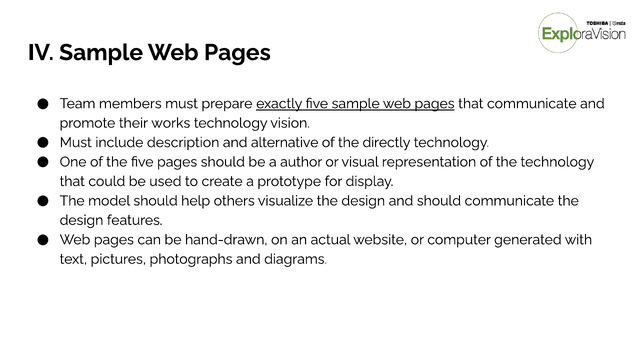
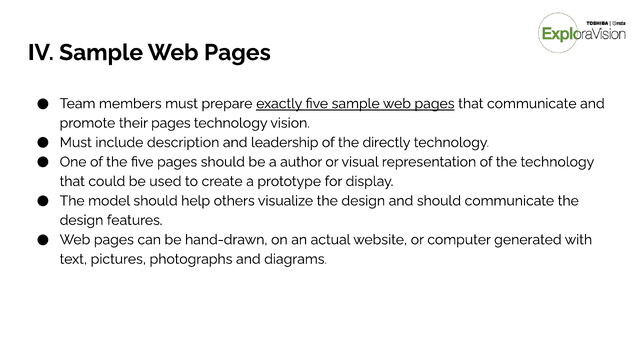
their works: works -> pages
alternative: alternative -> leadership
